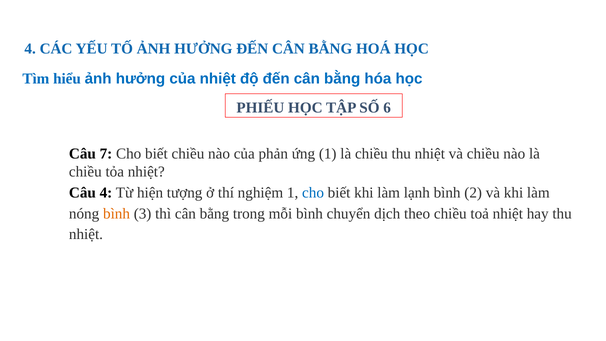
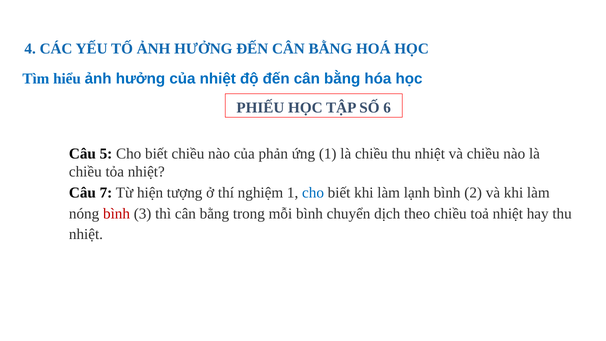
7: 7 -> 5
Câu 4: 4 -> 7
bình at (117, 213) colour: orange -> red
